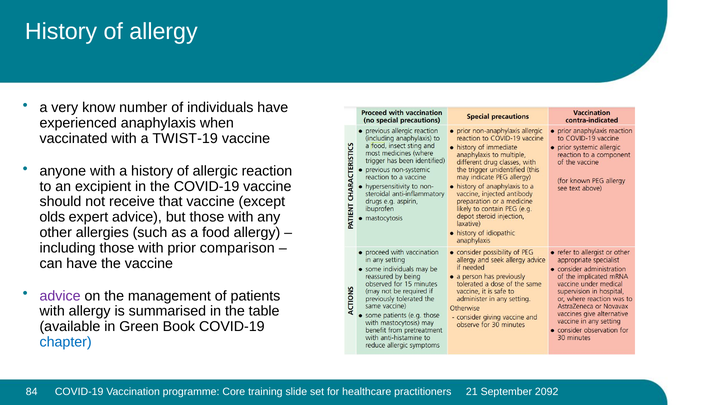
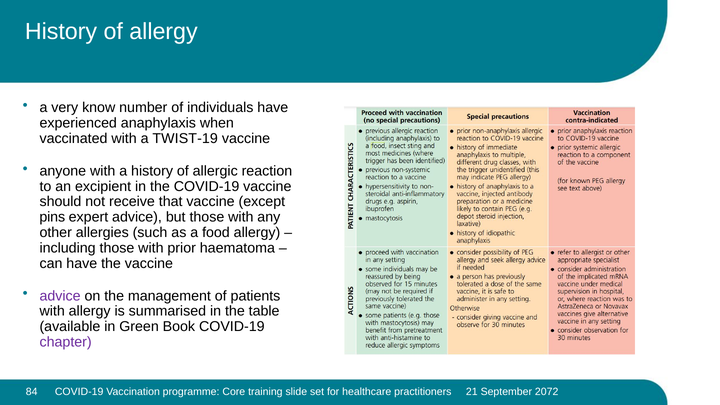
olds: olds -> pins
comparison: comparison -> haematoma
chapter colour: blue -> purple
2092: 2092 -> 2072
